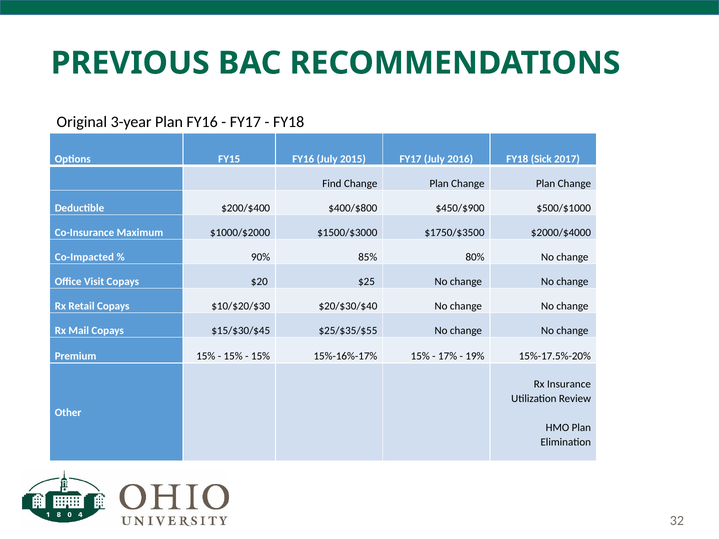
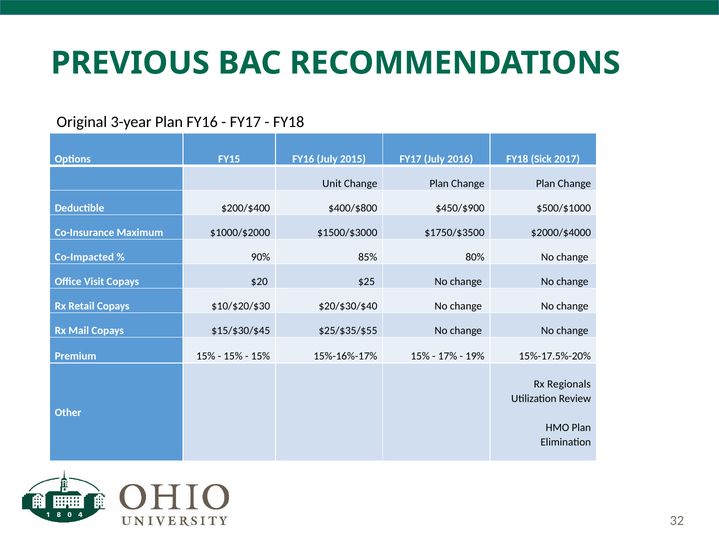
Find: Find -> Unit
Insurance: Insurance -> Regionals
